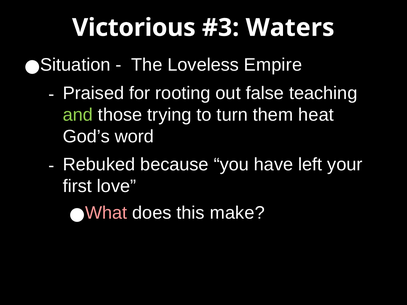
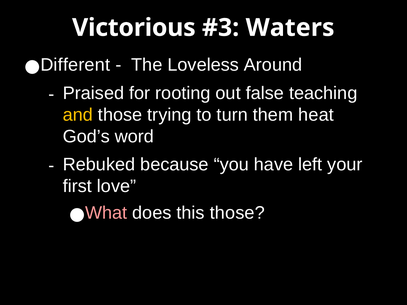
Situation: Situation -> Different
Empire: Empire -> Around
and colour: light green -> yellow
this make: make -> those
